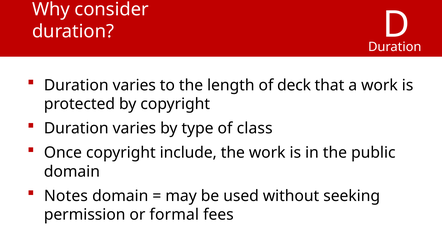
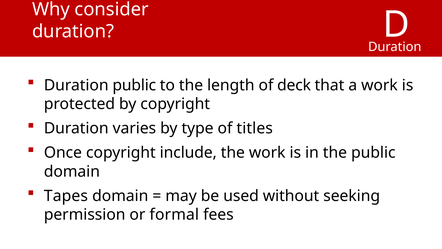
varies at (134, 85): varies -> public
class: class -> titles
Notes: Notes -> Tapes
